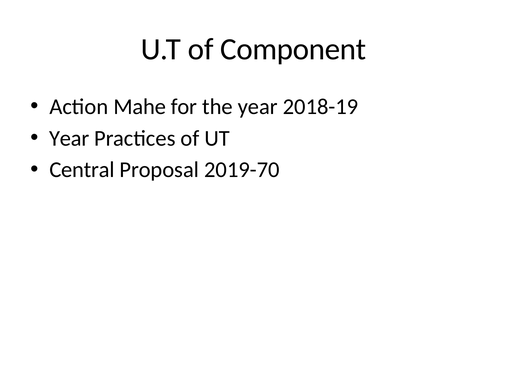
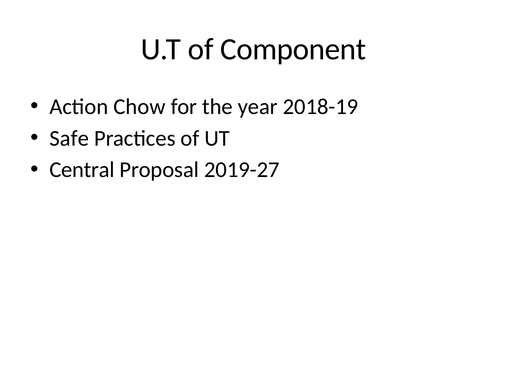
Mahe: Mahe -> Chow
Year at (69, 138): Year -> Safe
2019-70: 2019-70 -> 2019-27
